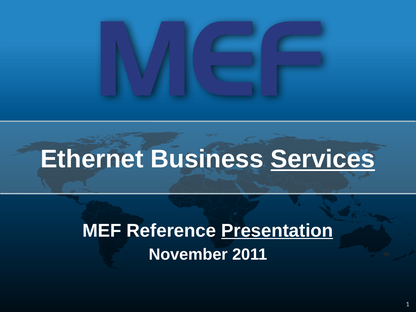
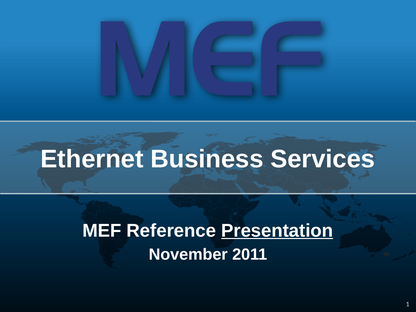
Services underline: present -> none
